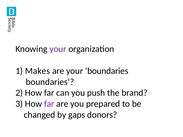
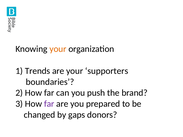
your at (58, 49) colour: purple -> orange
Makes: Makes -> Trends
your boundaries: boundaries -> supporters
